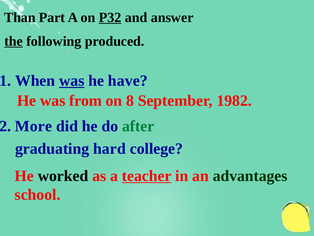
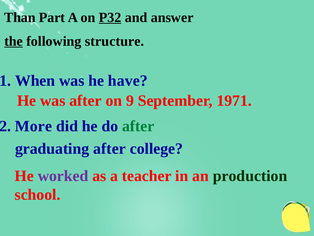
produced: produced -> structure
was at (72, 81) underline: present -> none
was from: from -> after
8: 8 -> 9
1982: 1982 -> 1971
graduating hard: hard -> after
worked colour: black -> purple
teacher underline: present -> none
advantages: advantages -> production
